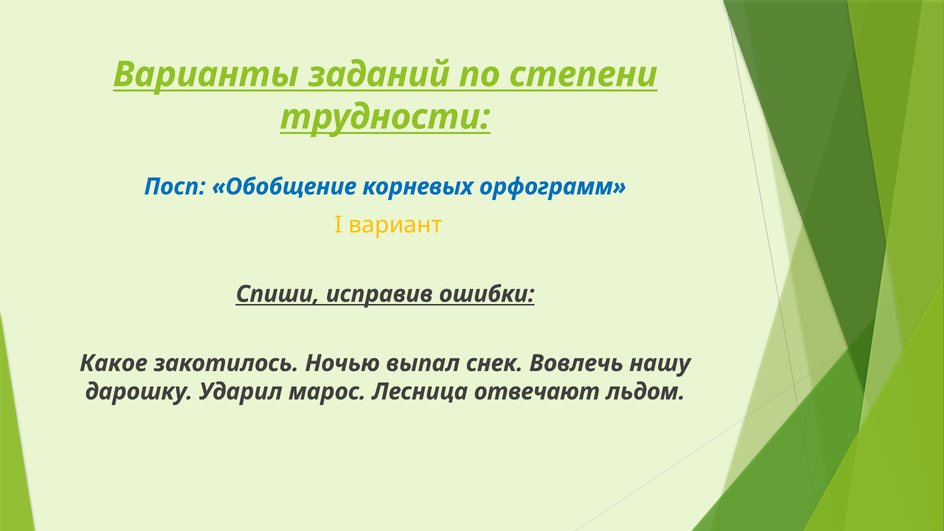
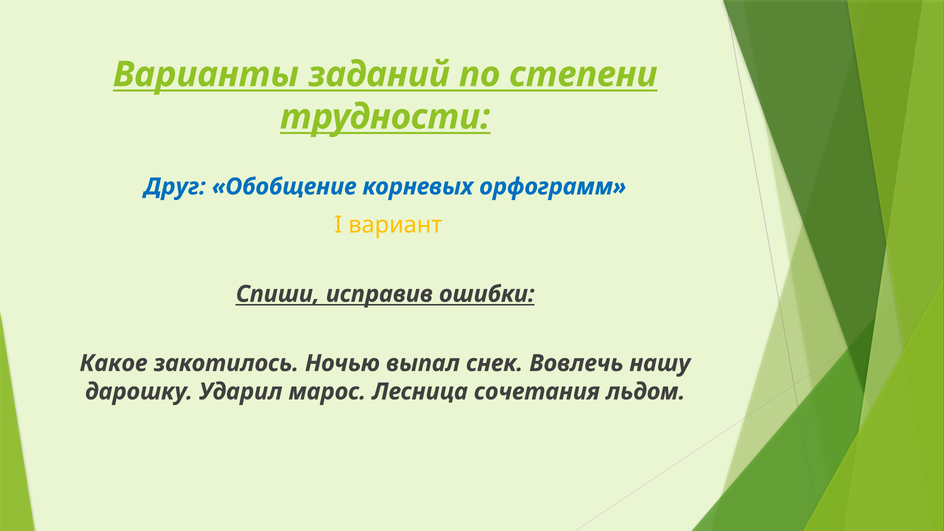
Посп: Посп -> Друг
отвечают: отвечают -> сочетания
